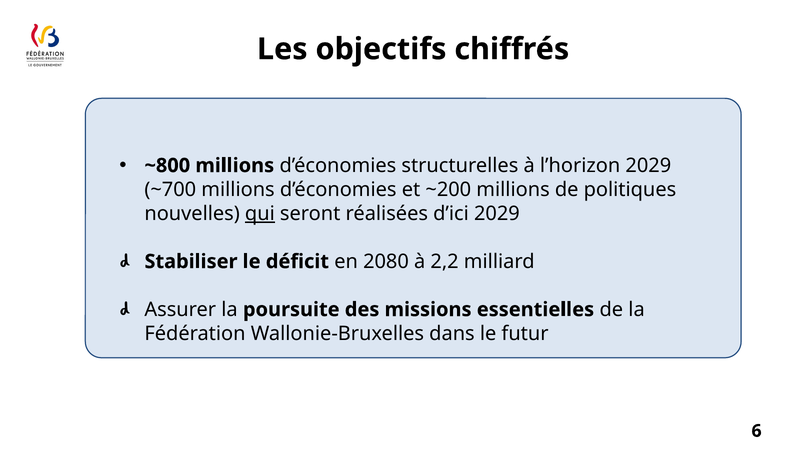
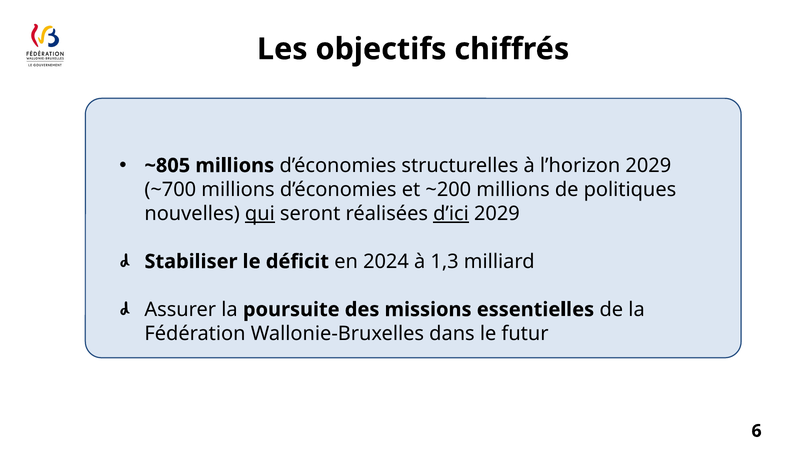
~800: ~800 -> ~805
d’ici underline: none -> present
2080: 2080 -> 2024
2,2: 2,2 -> 1,3
